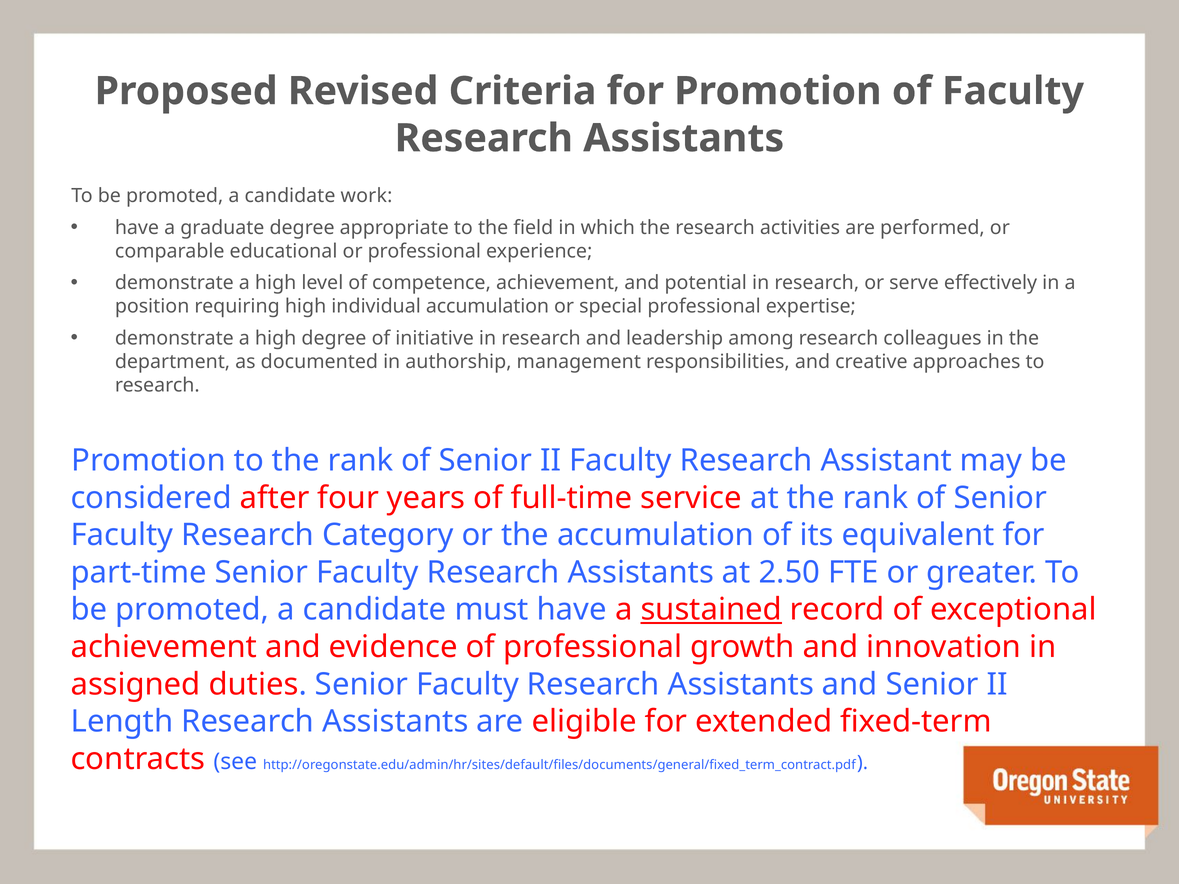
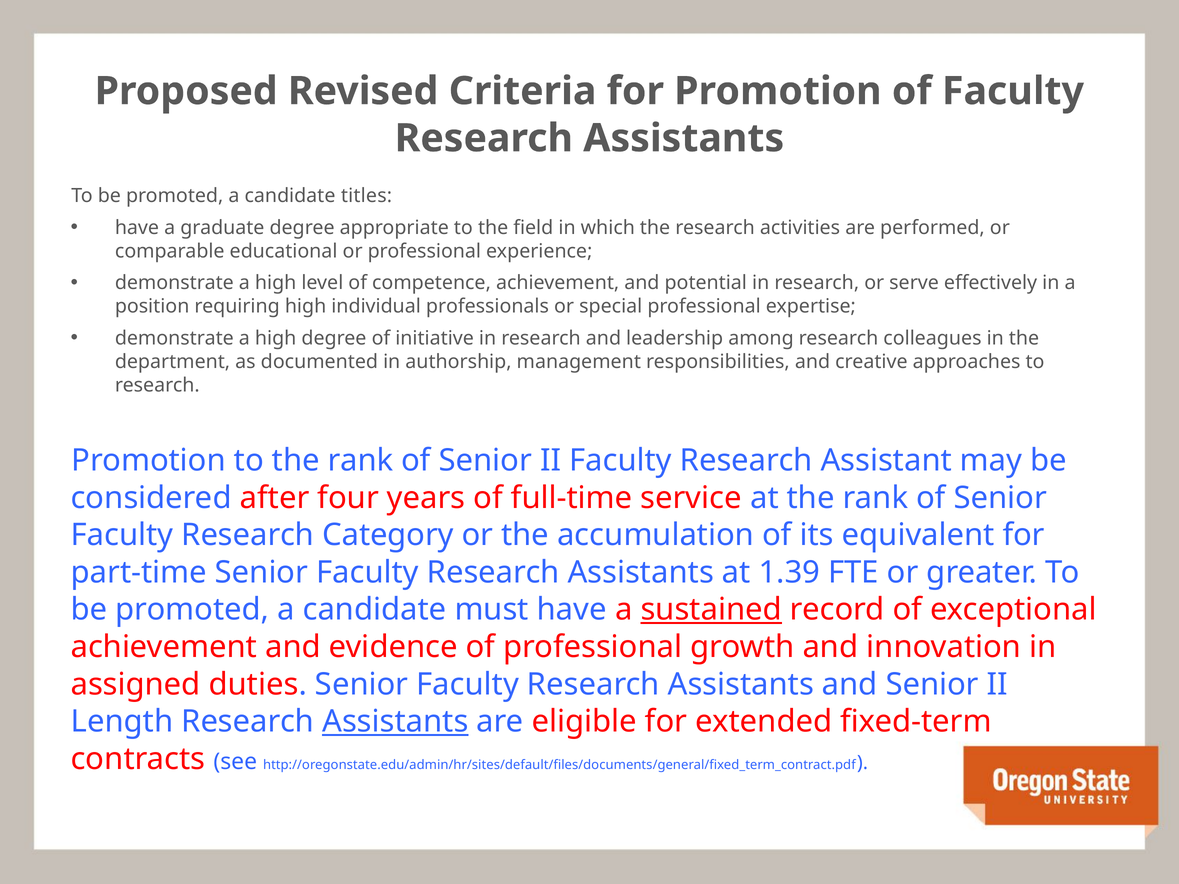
work: work -> titles
individual accumulation: accumulation -> professionals
2.50: 2.50 -> 1.39
Assistants at (395, 722) underline: none -> present
